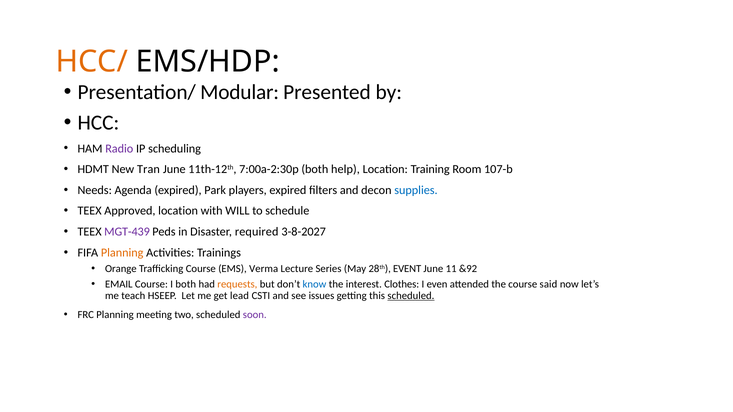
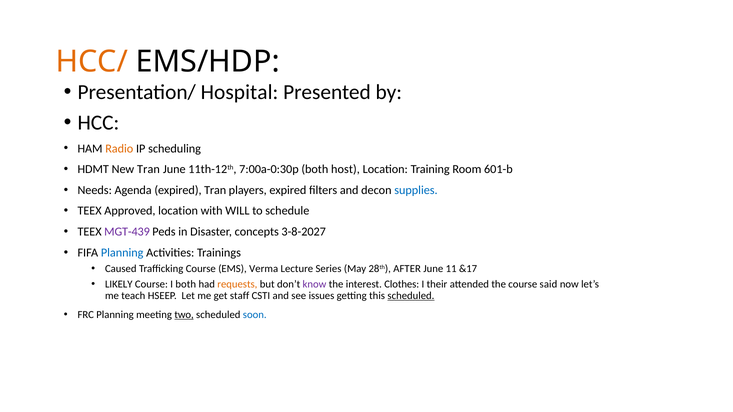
Modular: Modular -> Hospital
Radio colour: purple -> orange
7:00a-2:30p: 7:00a-2:30p -> 7:00a-0:30p
help: help -> host
107-b: 107-b -> 601-b
expired Park: Park -> Tran
required: required -> concepts
Planning at (122, 253) colour: orange -> blue
Orange: Orange -> Caused
EVENT: EVENT -> AFTER
&92: &92 -> &17
EMAIL: EMAIL -> LIKELY
know colour: blue -> purple
even: even -> their
lead: lead -> staff
two underline: none -> present
soon colour: purple -> blue
